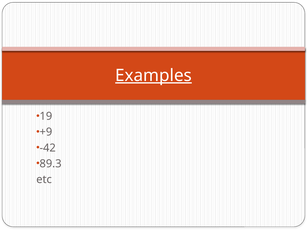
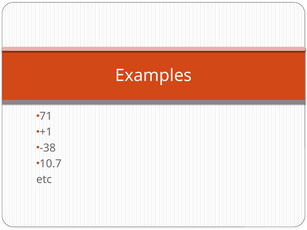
Examples underline: present -> none
19: 19 -> 71
+9: +9 -> +1
-42: -42 -> -38
89.3: 89.3 -> 10.7
